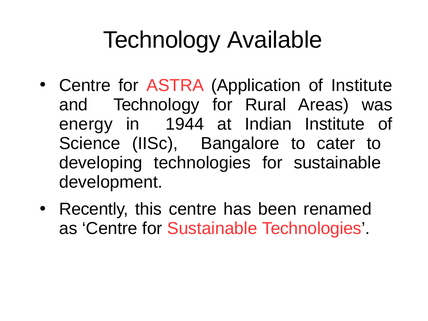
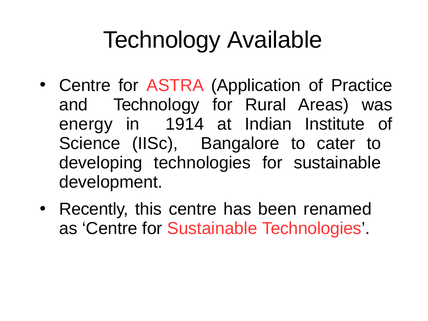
of Institute: Institute -> Practice
1944: 1944 -> 1914
